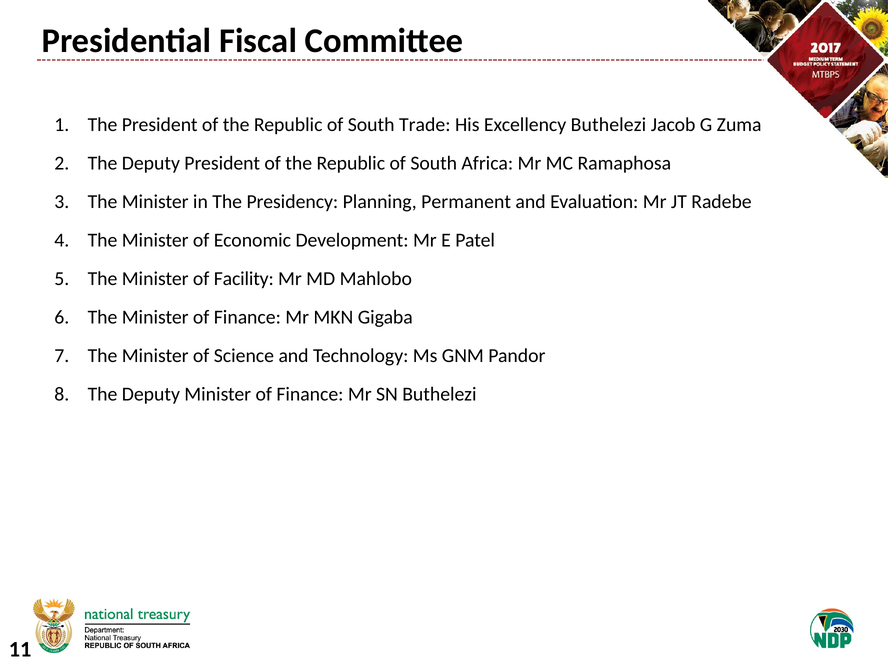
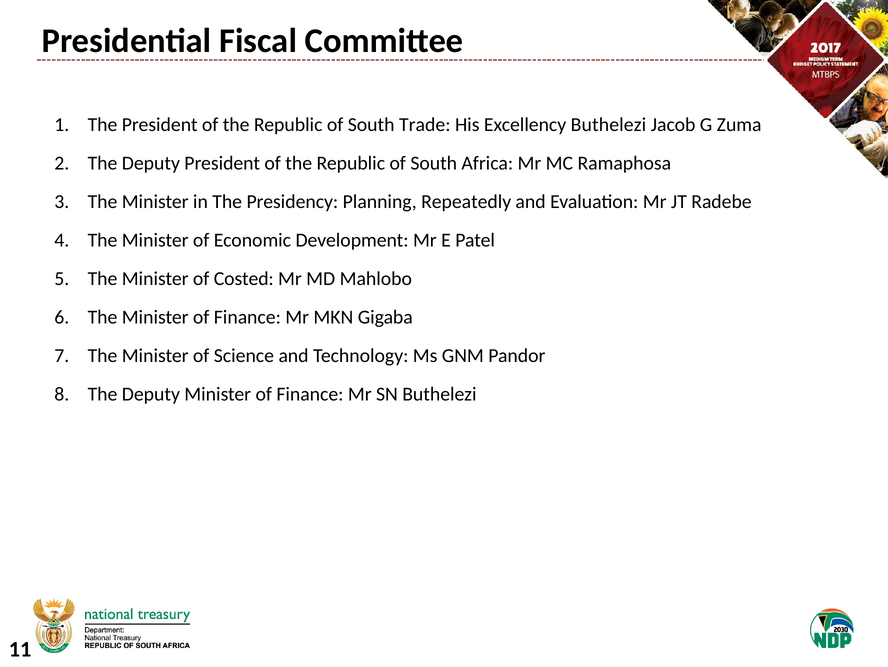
Permanent: Permanent -> Repeatedly
Facility: Facility -> Costed
